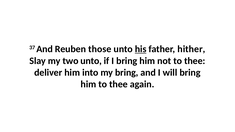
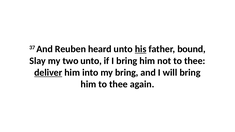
those: those -> heard
hither: hither -> bound
deliver underline: none -> present
